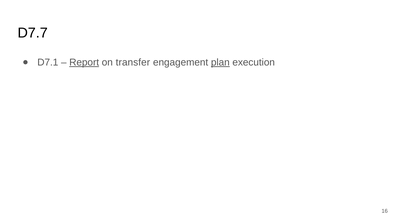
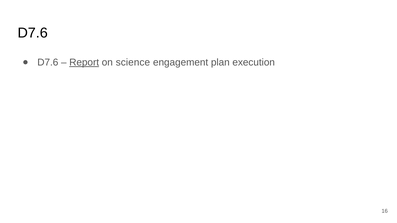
D7.7 at (33, 33): D7.7 -> D7.6
D7.1 at (48, 62): D7.1 -> D7.6
transfer: transfer -> science
plan underline: present -> none
